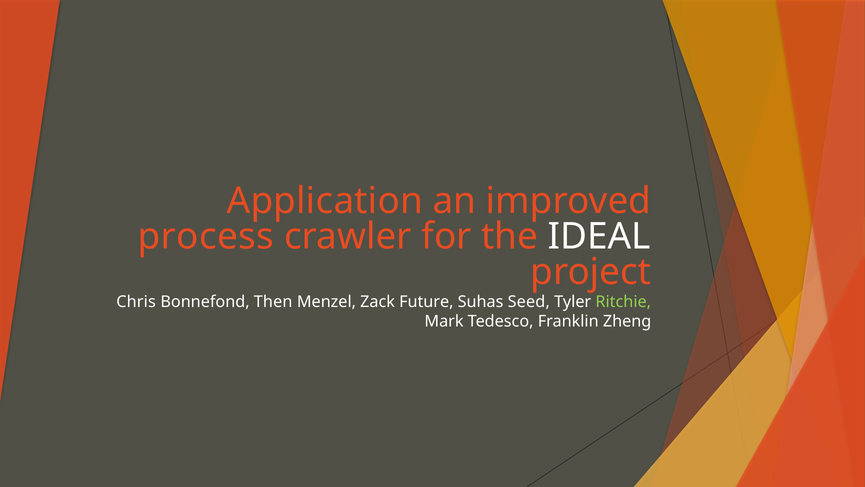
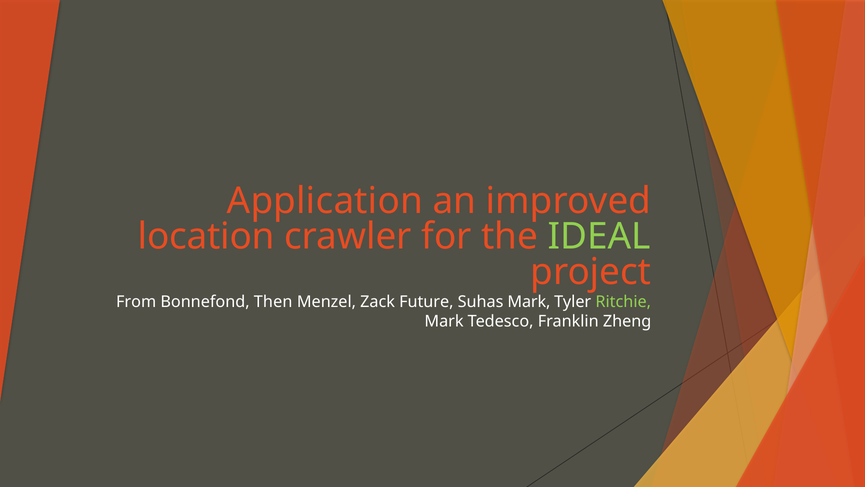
process: process -> location
IDEAL colour: white -> light green
Chris: Chris -> From
Suhas Seed: Seed -> Mark
